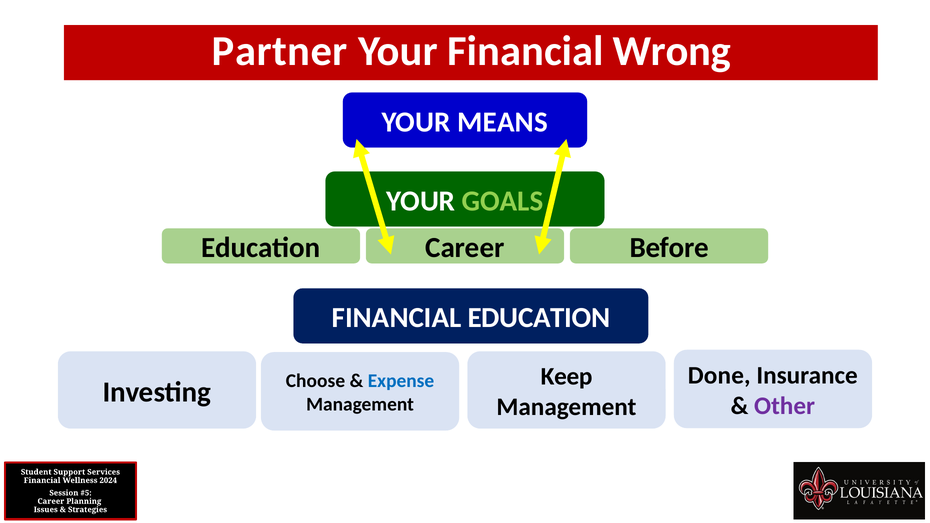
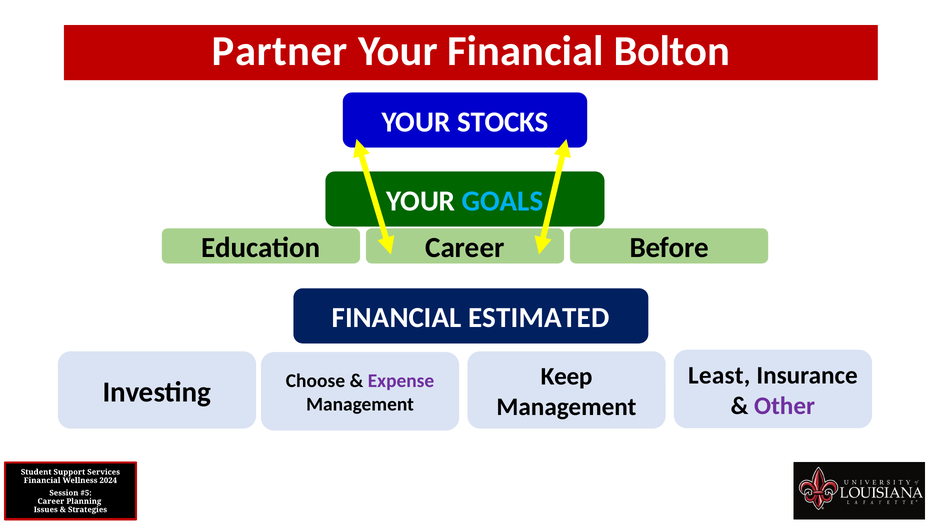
Wrong: Wrong -> Bolton
MEANS: MEANS -> STOCKS
GOALS colour: light green -> light blue
FINANCIAL EDUCATION: EDUCATION -> ESTIMATED
Done: Done -> Least
Expense colour: blue -> purple
